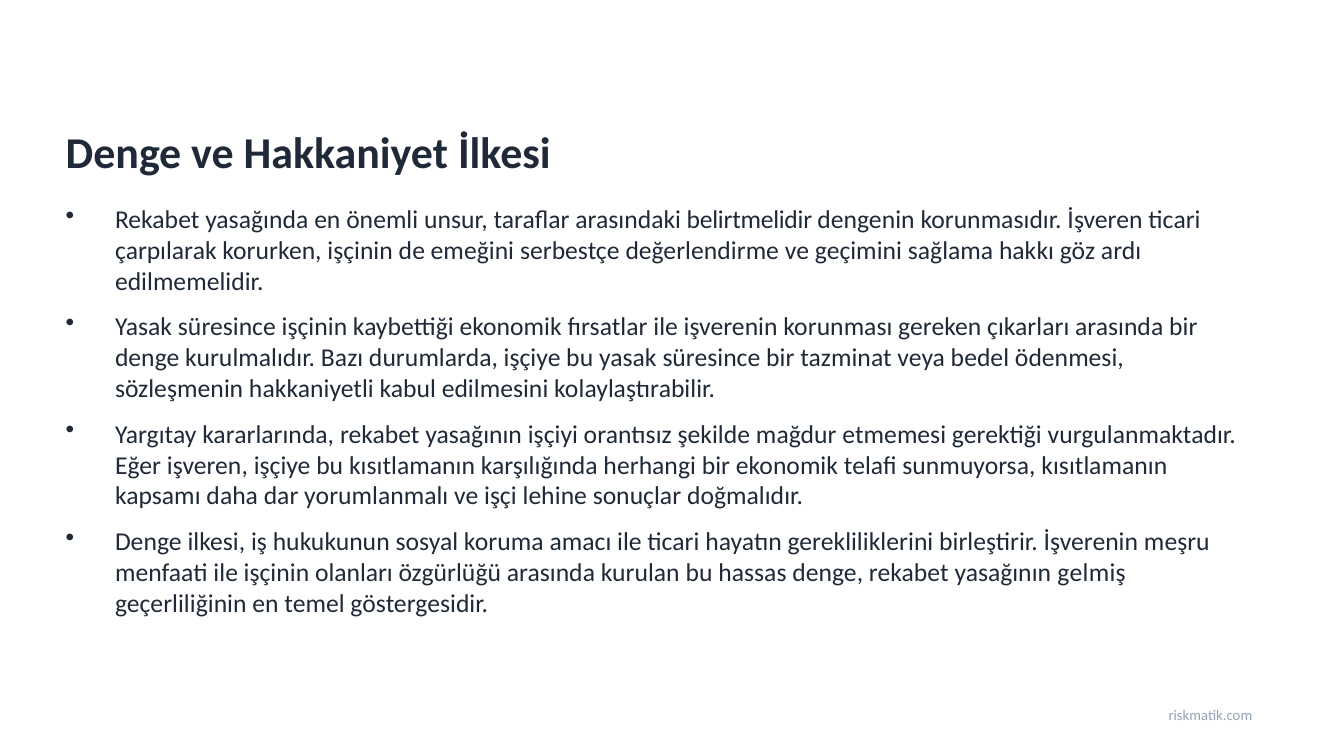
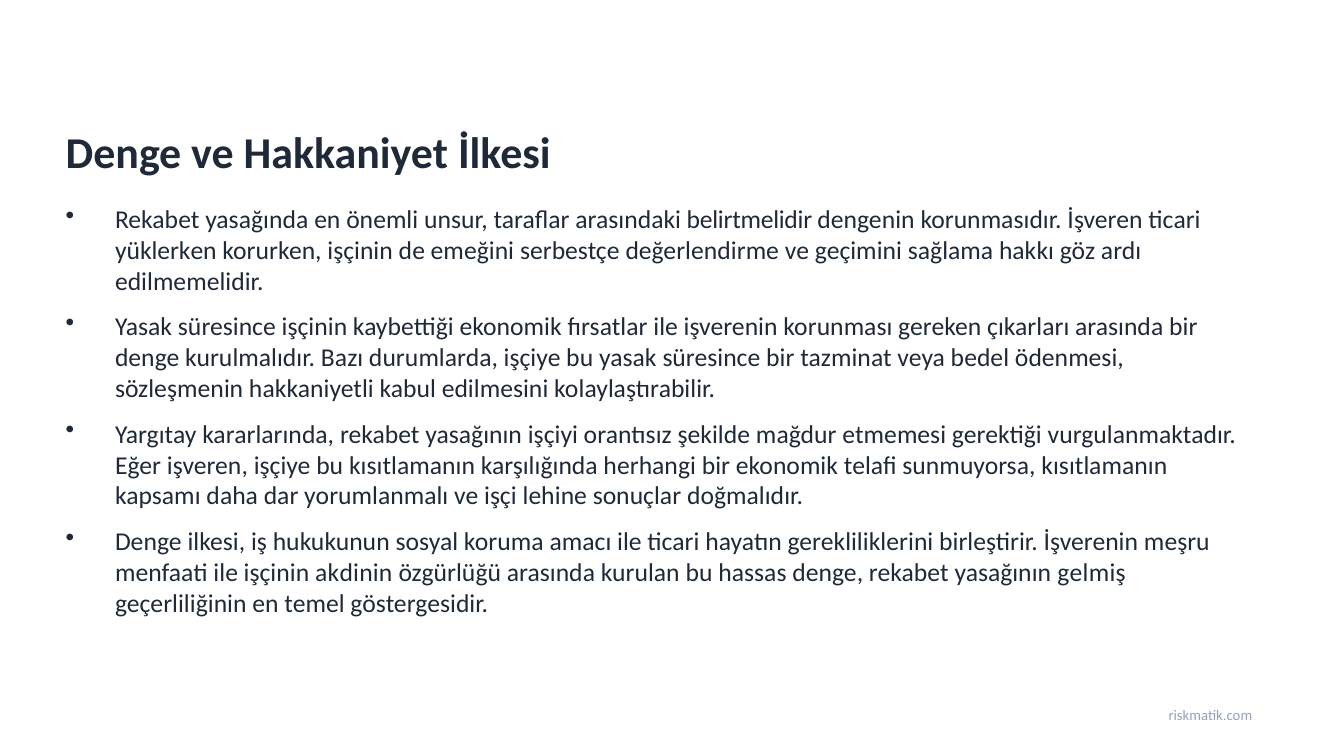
çarpılarak: çarpılarak -> yüklerken
olanları: olanları -> akdinin
